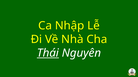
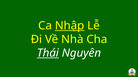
Nhập underline: none -> present
